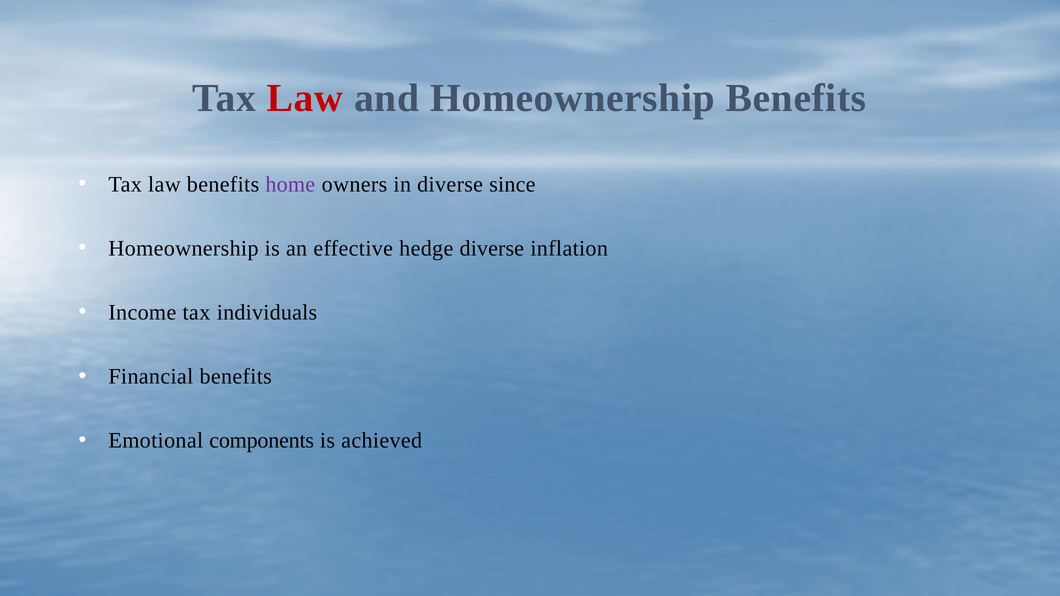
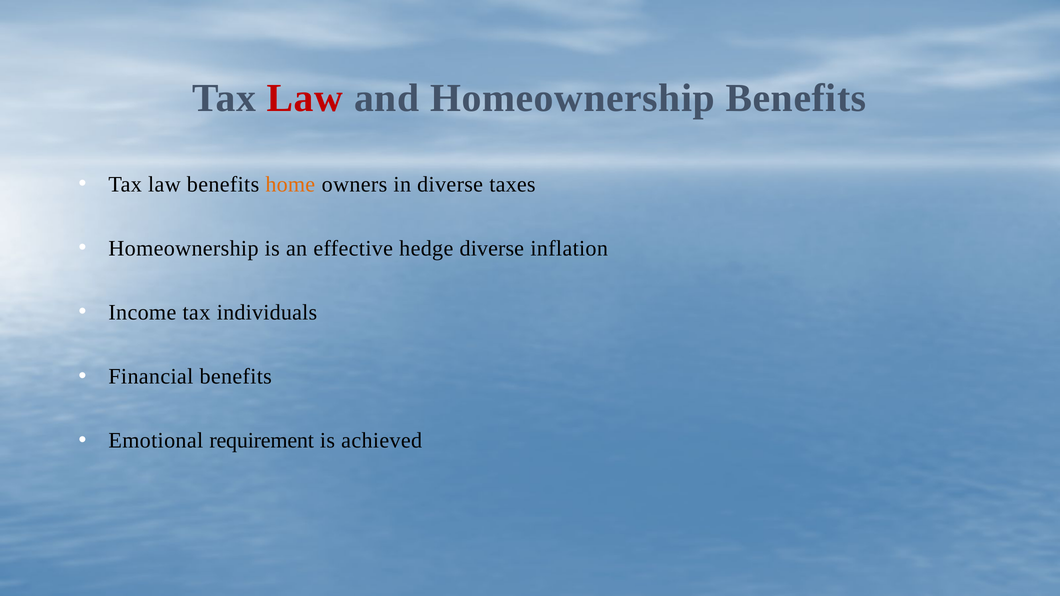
home colour: purple -> orange
since: since -> taxes
components: components -> requirement
